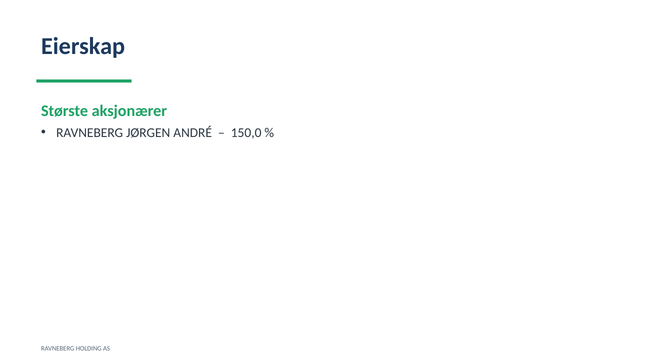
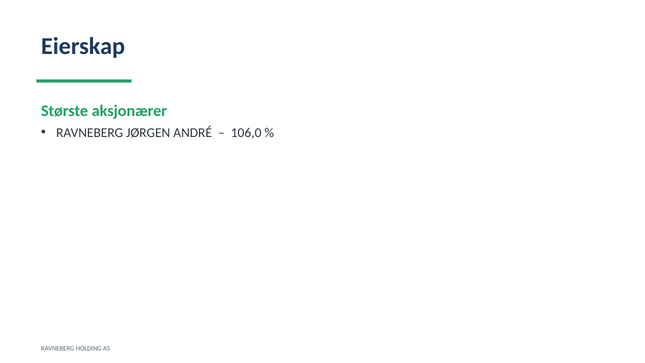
150,0: 150,0 -> 106,0
